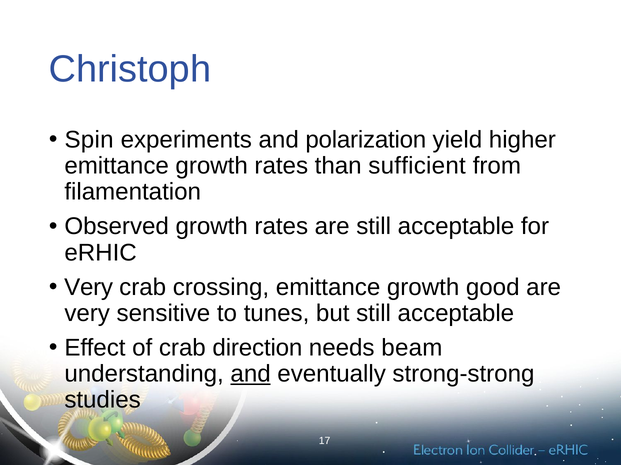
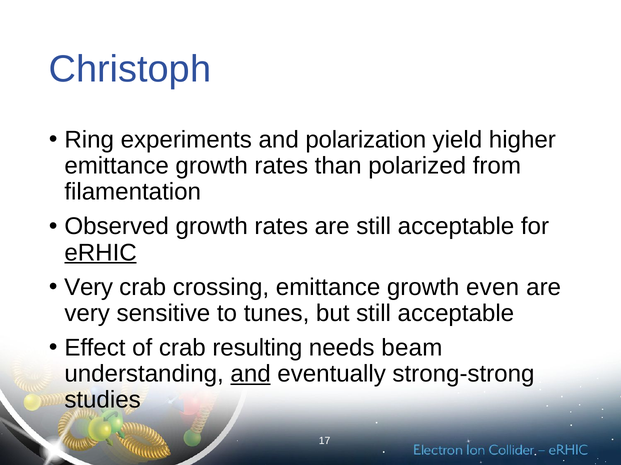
Spin: Spin -> Ring
sufficient: sufficient -> polarized
eRHIC underline: none -> present
good: good -> even
direction: direction -> resulting
